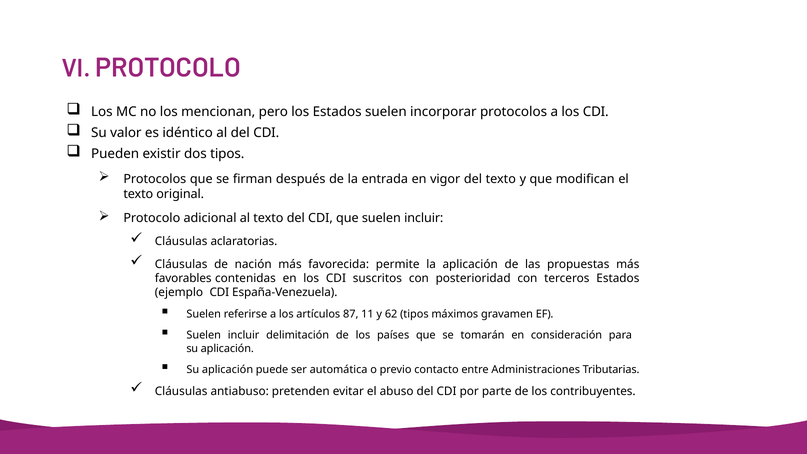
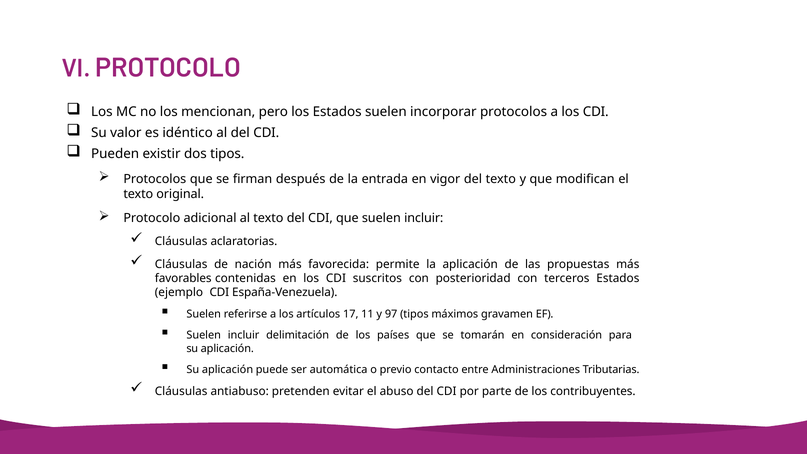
87: 87 -> 17
62: 62 -> 97
